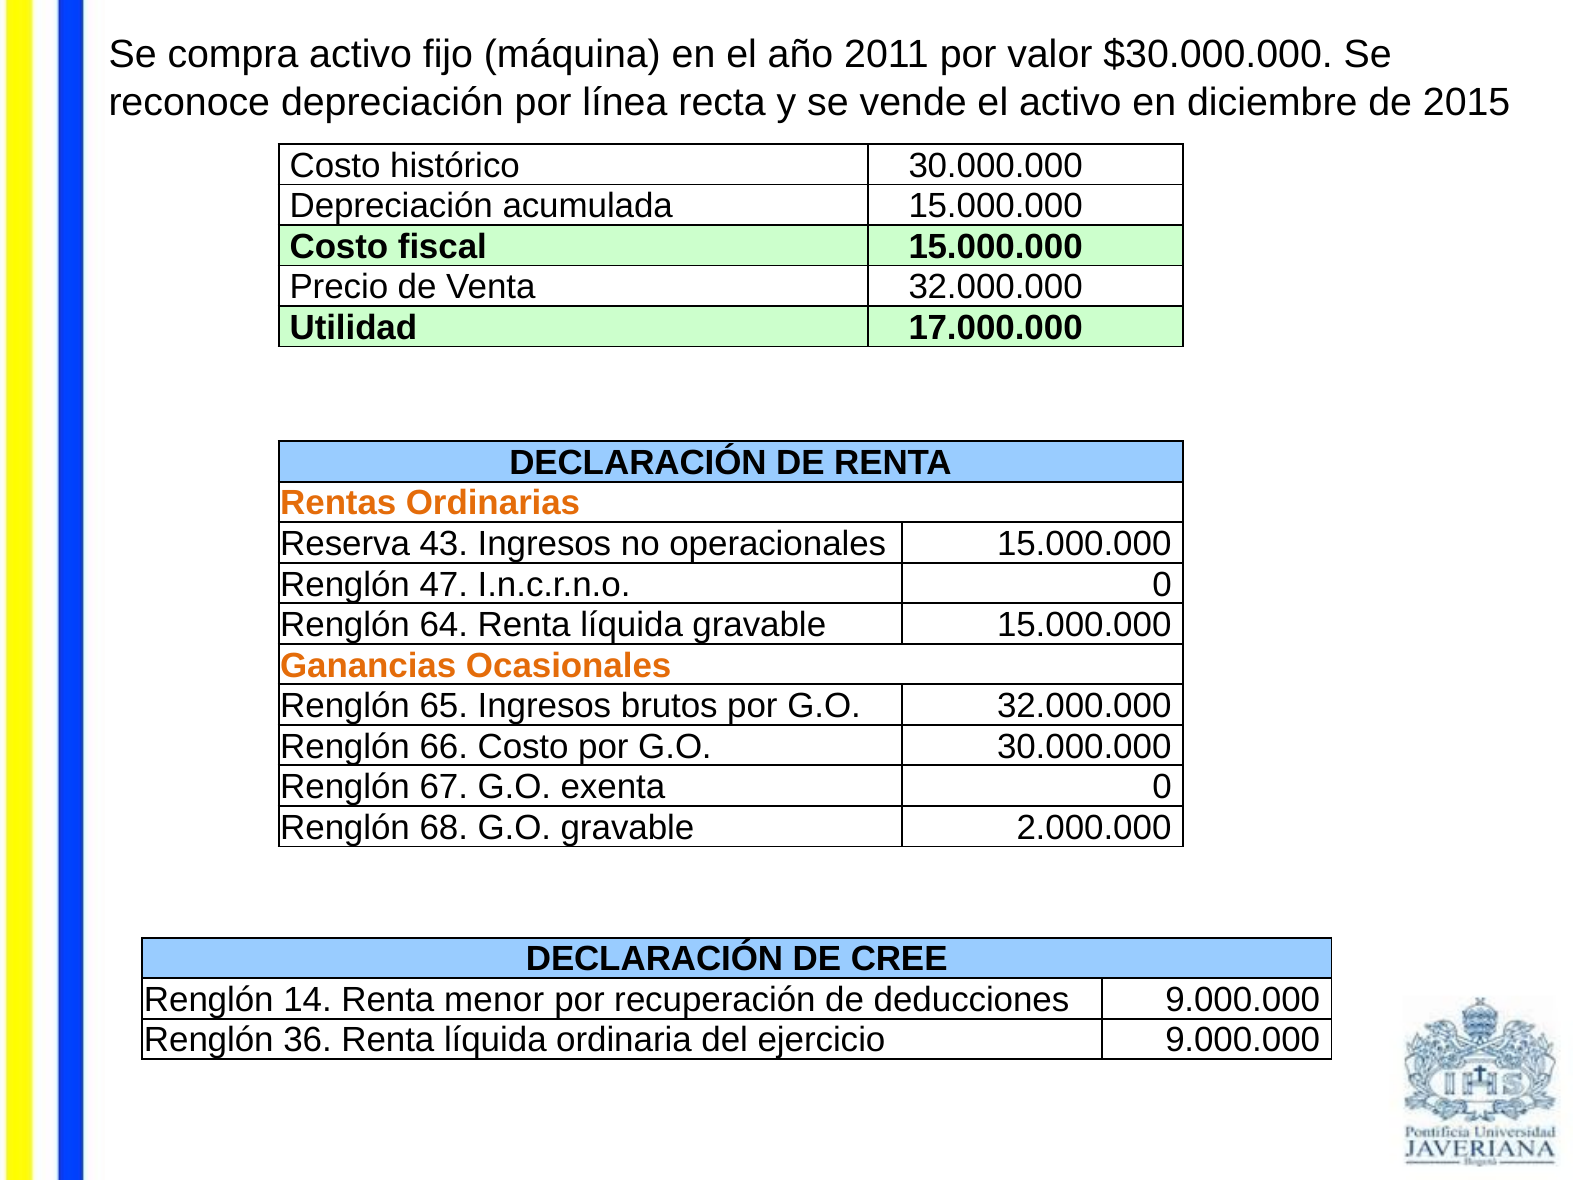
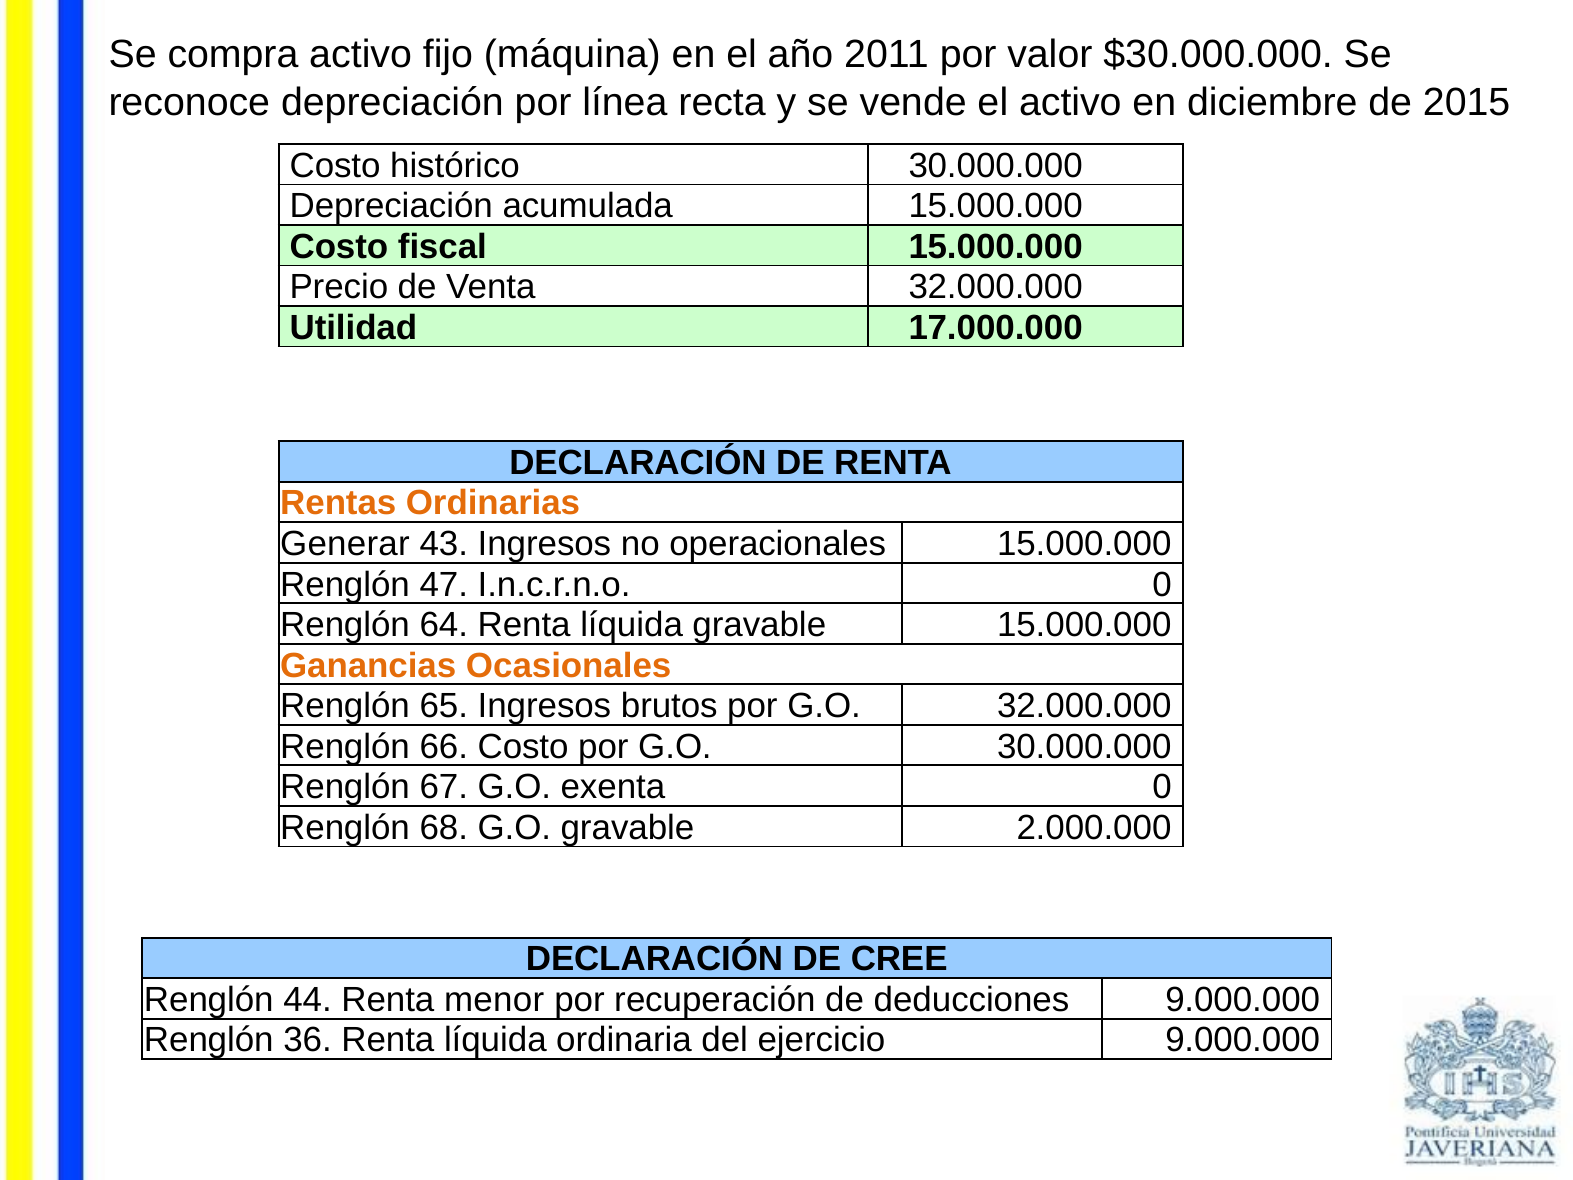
Reserva: Reserva -> Generar
14: 14 -> 44
